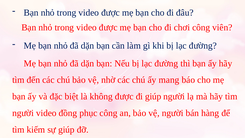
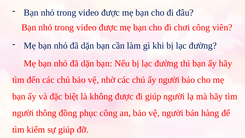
ấy mang: mang -> người
người video: video -> thông
